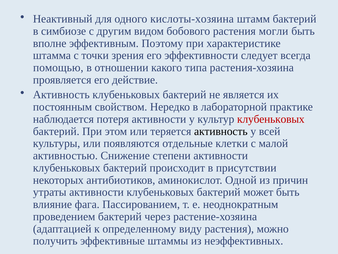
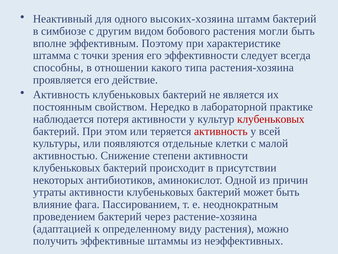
кислоты-хозяина: кислоты-хозяина -> высоких-хозяина
помощью: помощью -> способны
активность at (221, 131) colour: black -> red
